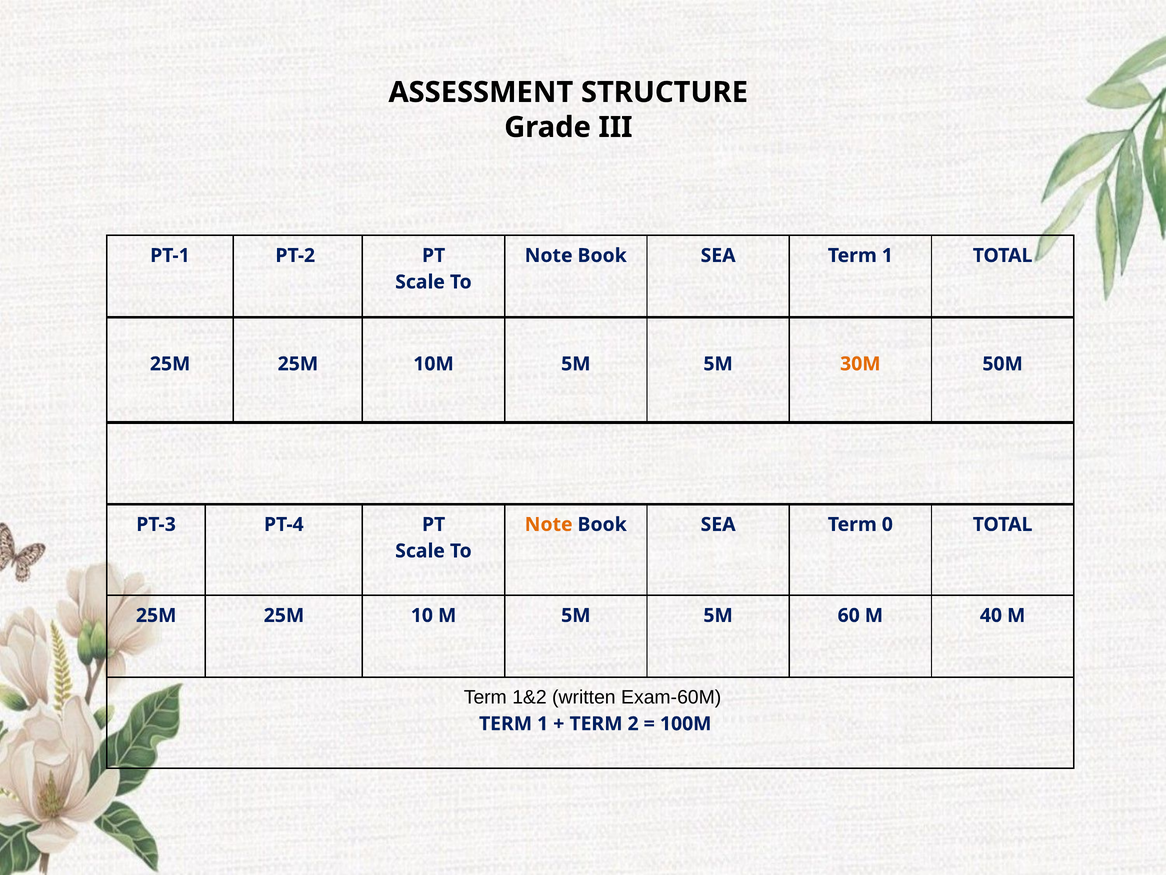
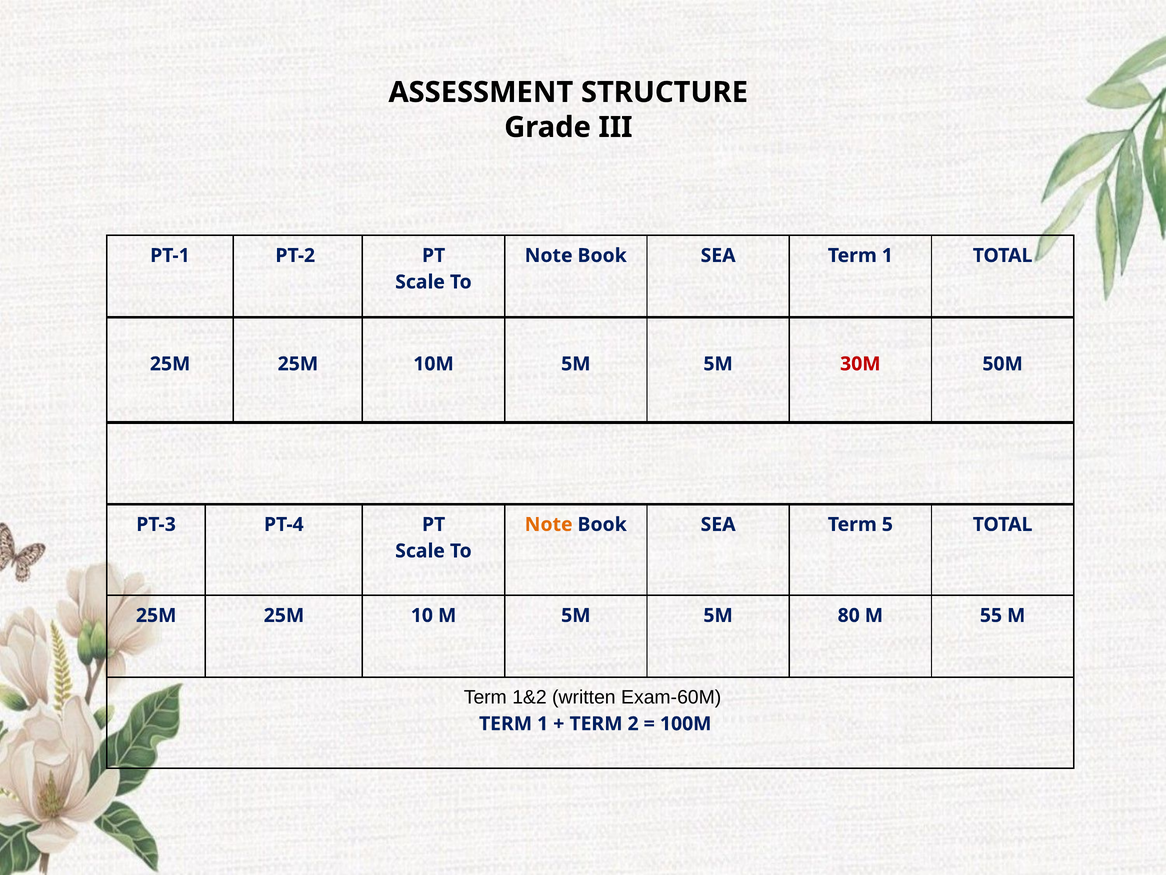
30M colour: orange -> red
0: 0 -> 5
60: 60 -> 80
40: 40 -> 55
